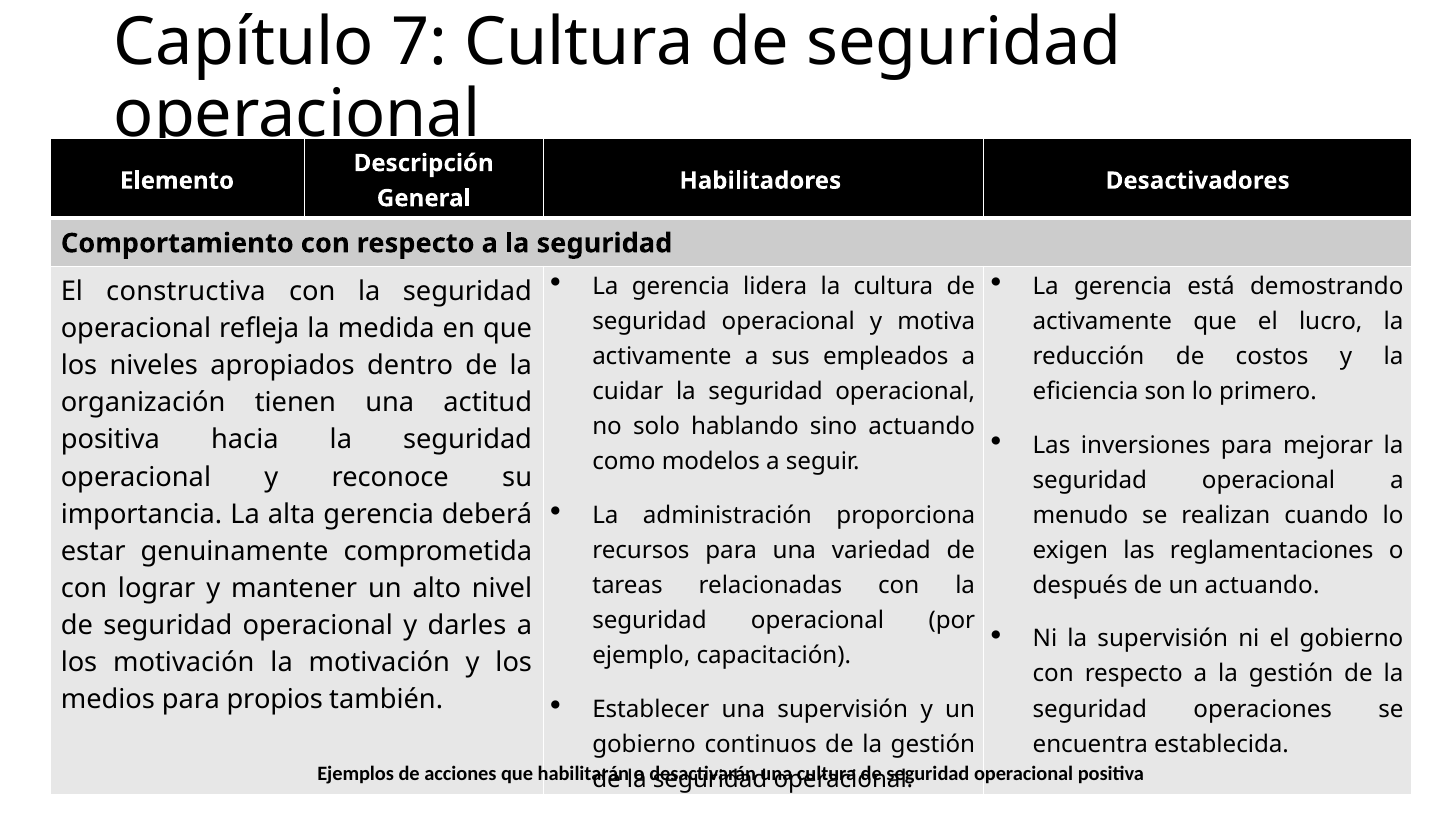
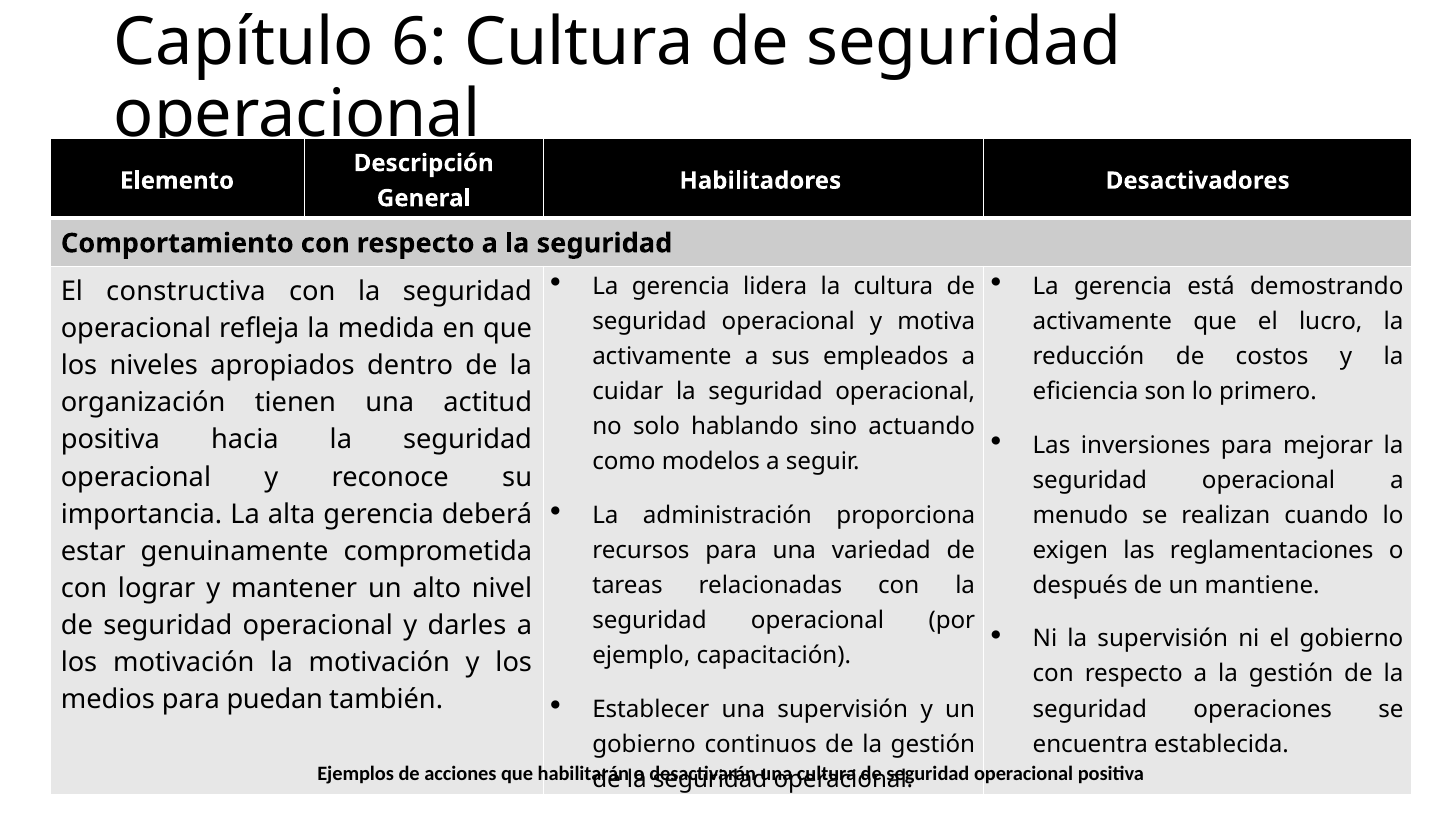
7: 7 -> 6
un actuando: actuando -> mantiene
propios: propios -> puedan
